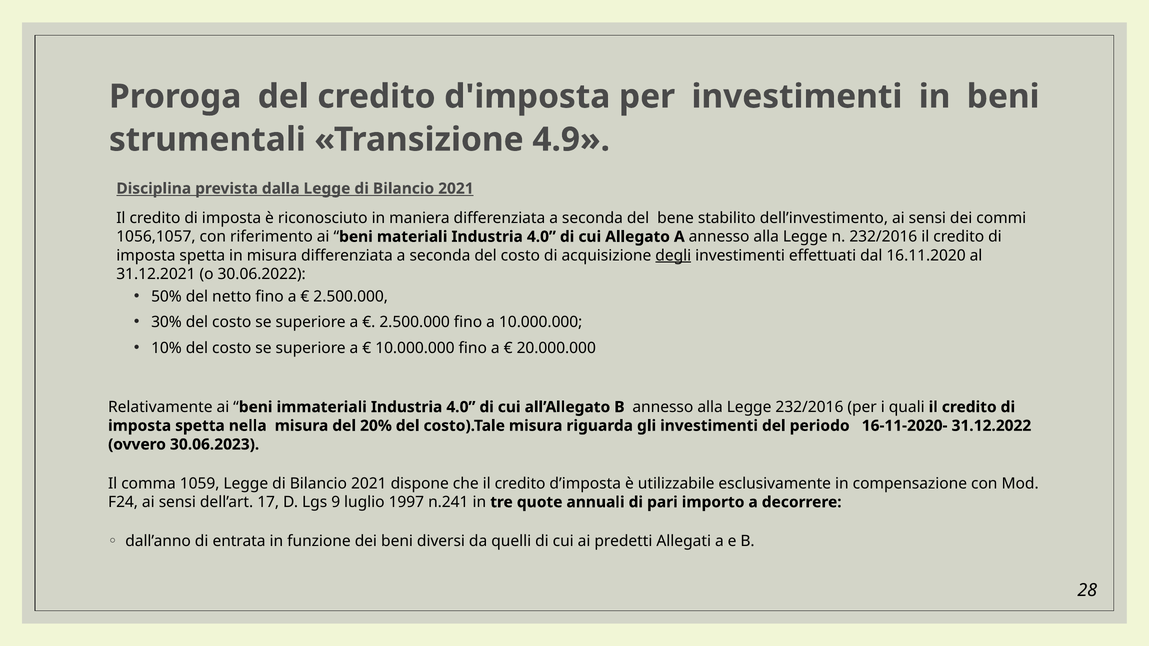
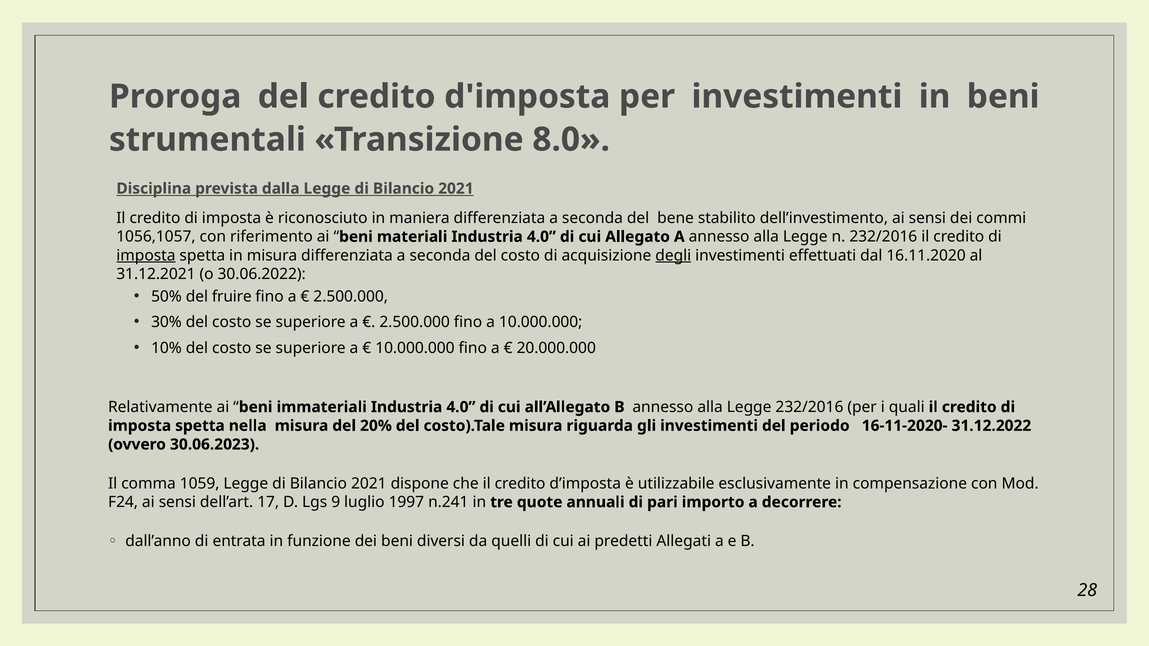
4.9: 4.9 -> 8.0
imposta at (146, 256) underline: none -> present
netto: netto -> fruire
